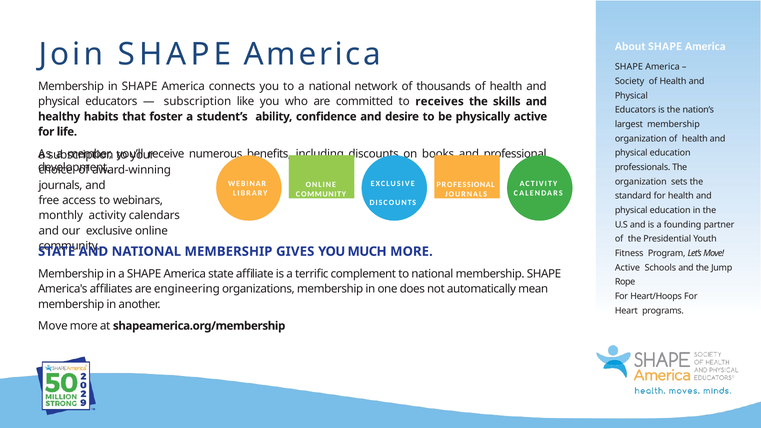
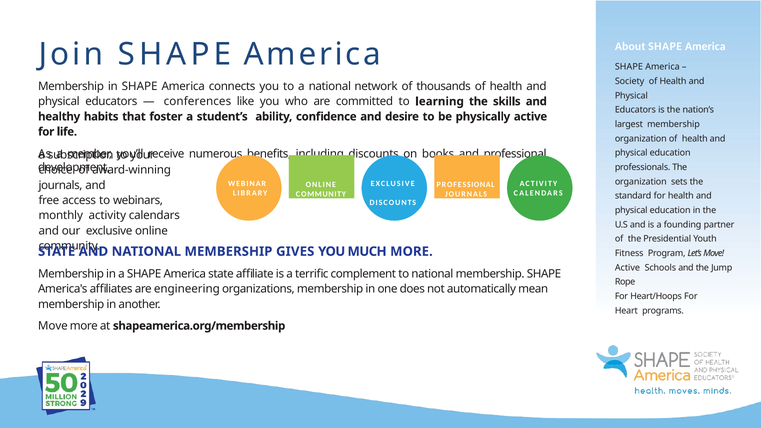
subscription at (197, 101): subscription -> conferences
receives: receives -> learning
